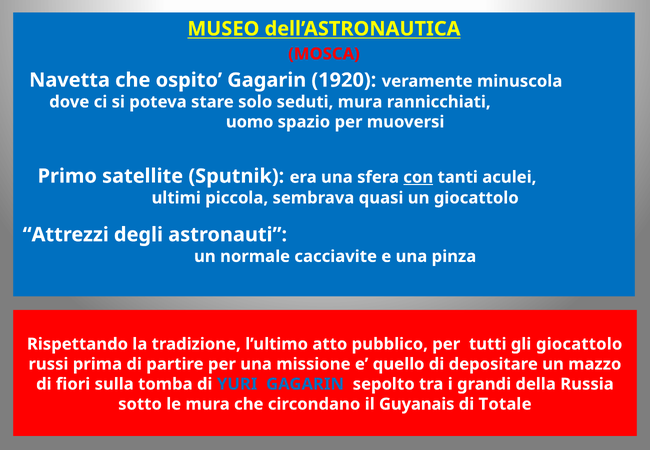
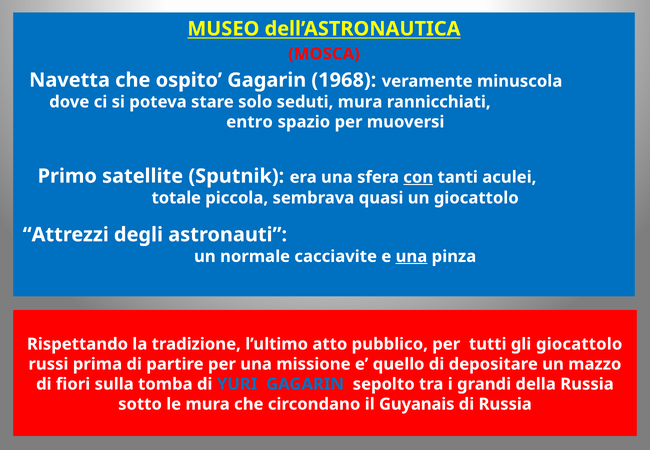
1920: 1920 -> 1968
uomo: uomo -> entro
ultimi: ultimi -> totale
una at (411, 256) underline: none -> present
di Totale: Totale -> Russia
